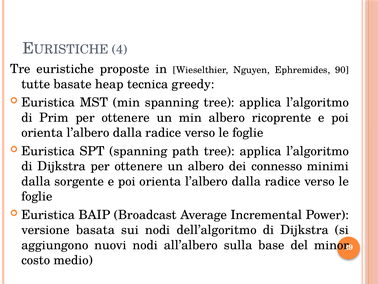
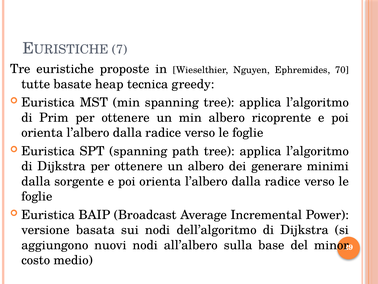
4: 4 -> 7
90: 90 -> 70
connesso: connesso -> generare
